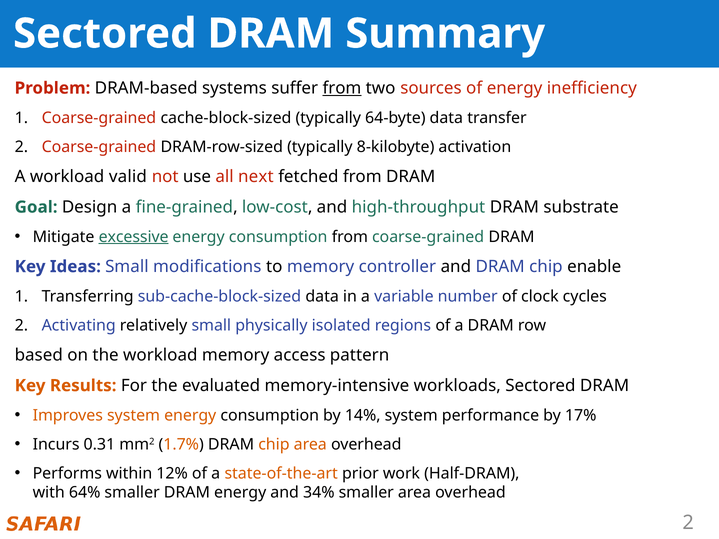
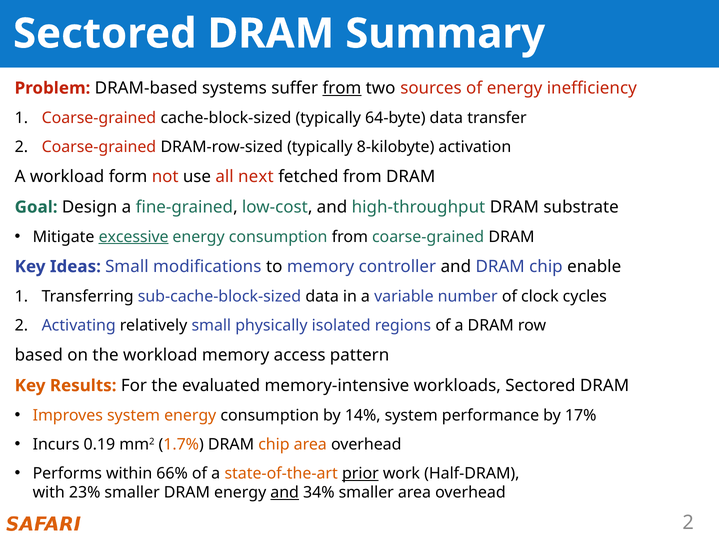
valid: valid -> form
0.31: 0.31 -> 0.19
12%: 12% -> 66%
prior underline: none -> present
64%: 64% -> 23%
and at (285, 493) underline: none -> present
